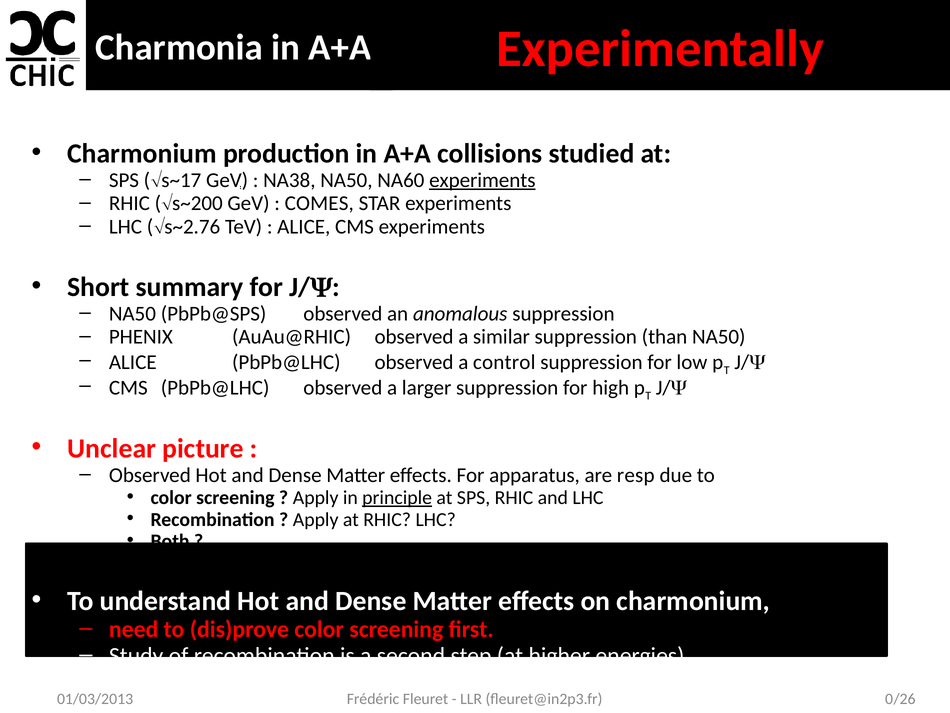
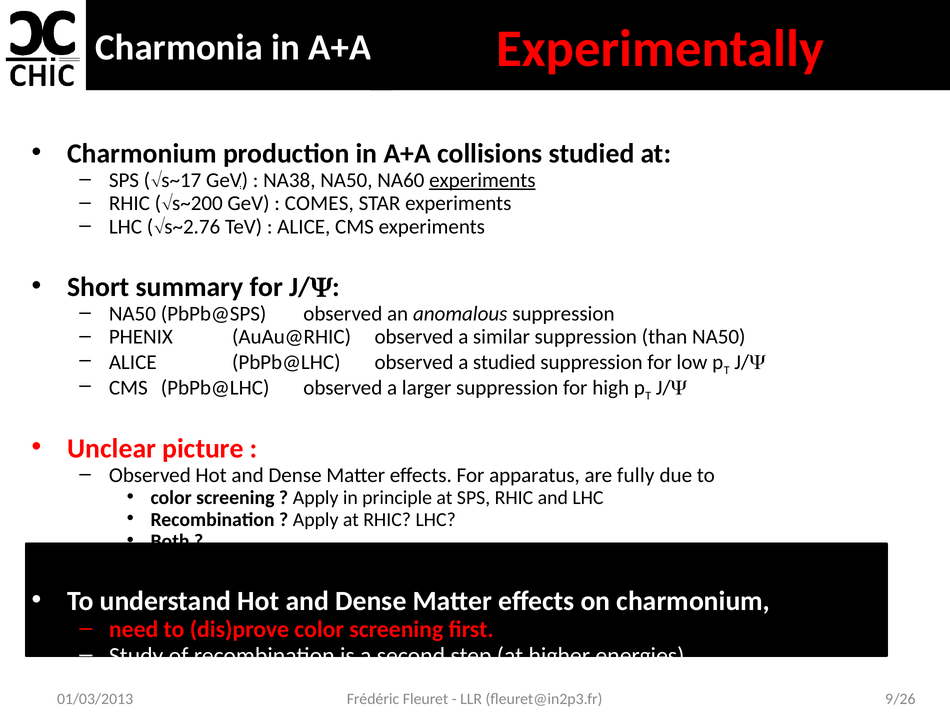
a control: control -> studied
resp: resp -> fully
principle underline: present -> none
0: 0 -> 9
